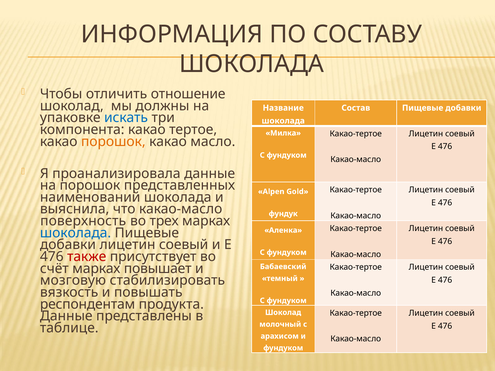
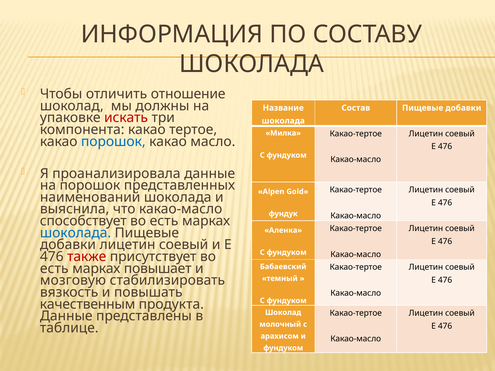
искать colour: blue -> red
порошок at (113, 142) colour: orange -> blue
поверхность: поверхность -> способствует
трех at (164, 221): трех -> есть
счёт at (54, 269): счёт -> есть
респондентам: респондентам -> качественным
